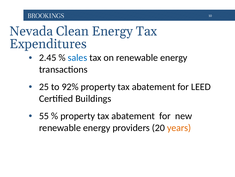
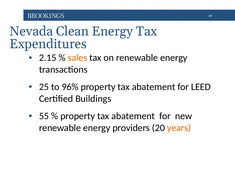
2.45: 2.45 -> 2.15
sales colour: blue -> orange
92%: 92% -> 96%
